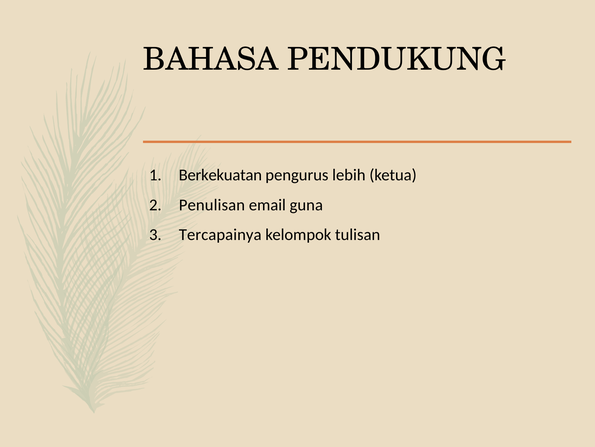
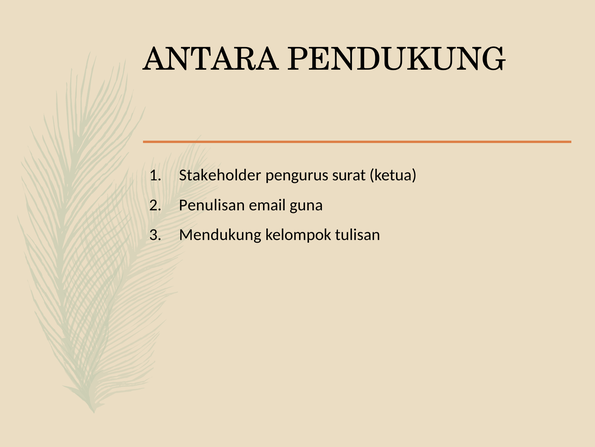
BAHASA: BAHASA -> ANTARA
Berkekuatan: Berkekuatan -> Stakeholder
lebih: lebih -> surat
Tercapainya: Tercapainya -> Mendukung
